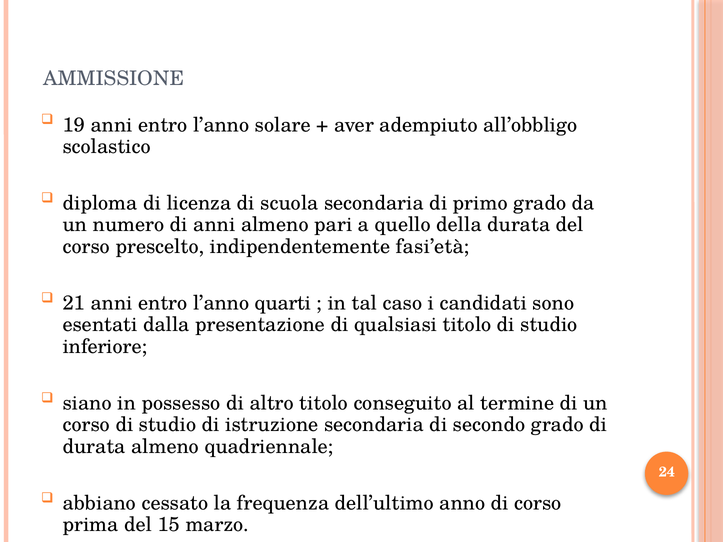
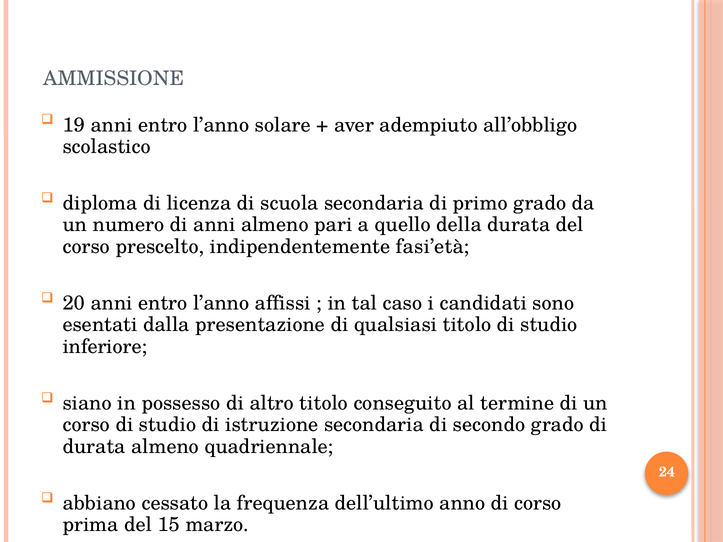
21: 21 -> 20
quarti: quarti -> affissi
